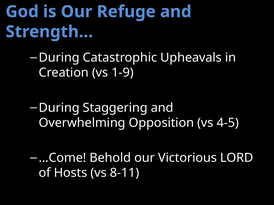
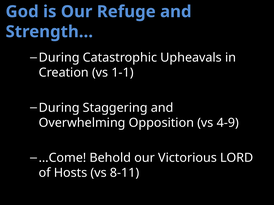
1-9: 1-9 -> 1-1
4-5: 4-5 -> 4-9
